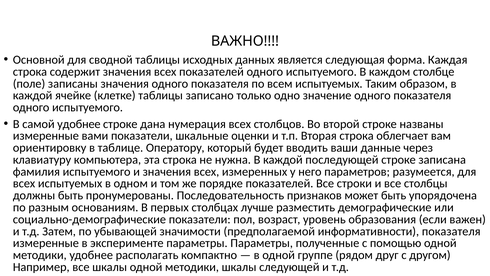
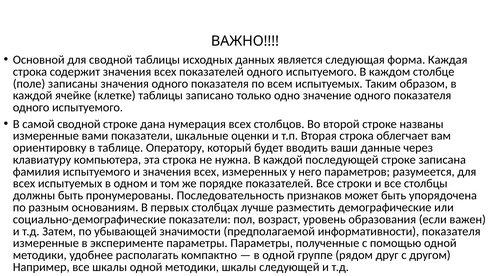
самой удобнее: удобнее -> сводной
